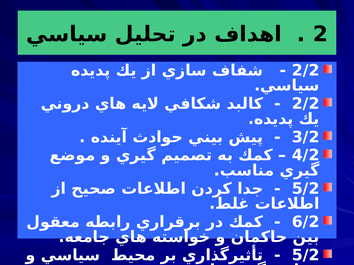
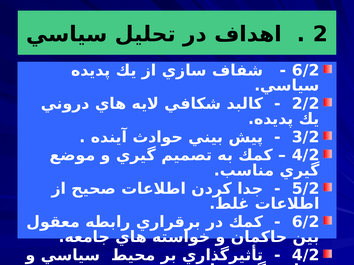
2/2 at (306, 71): 2/2 -> 6/2
5/2 at (306, 256): 5/2 -> 4/2
